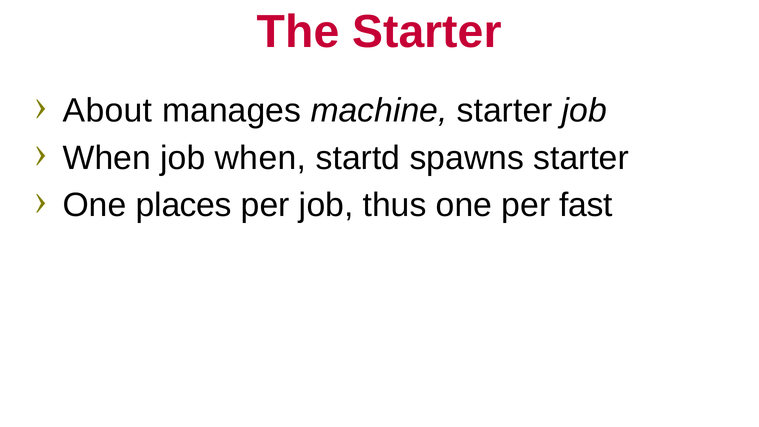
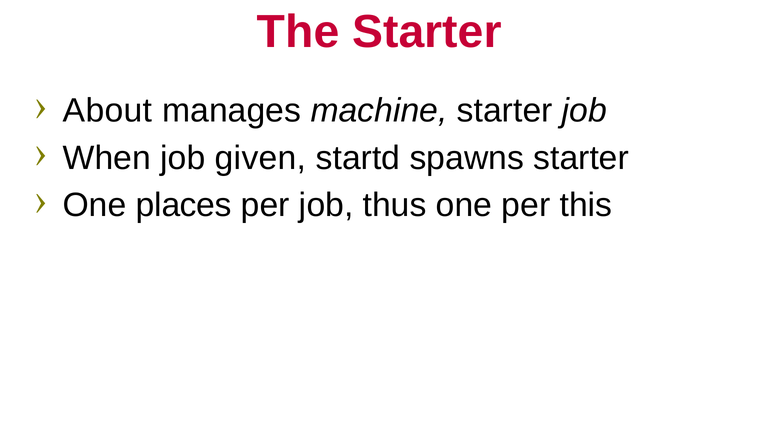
job when: when -> given
fast: fast -> this
